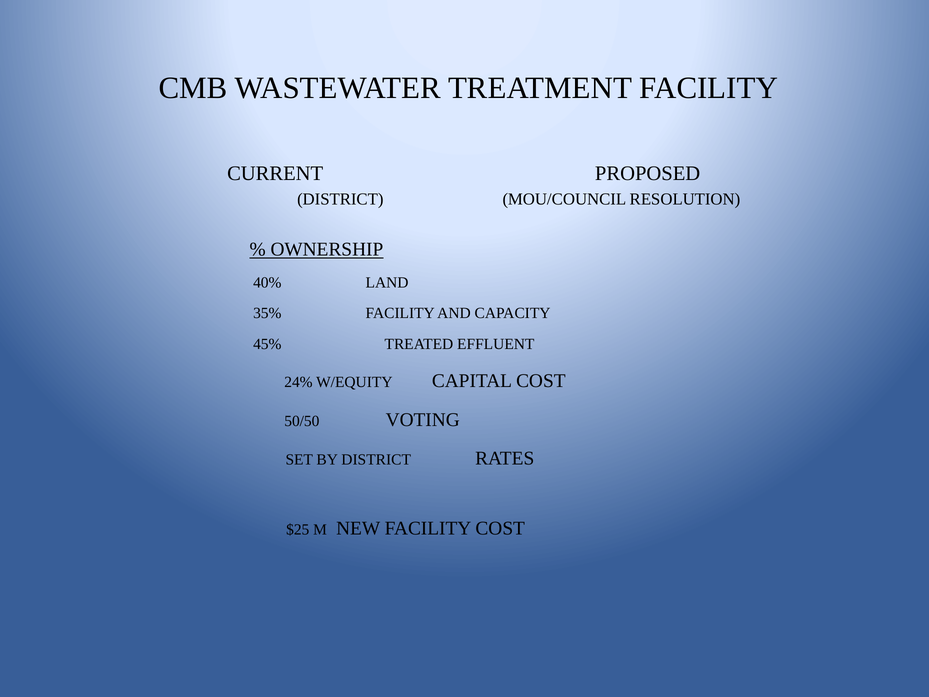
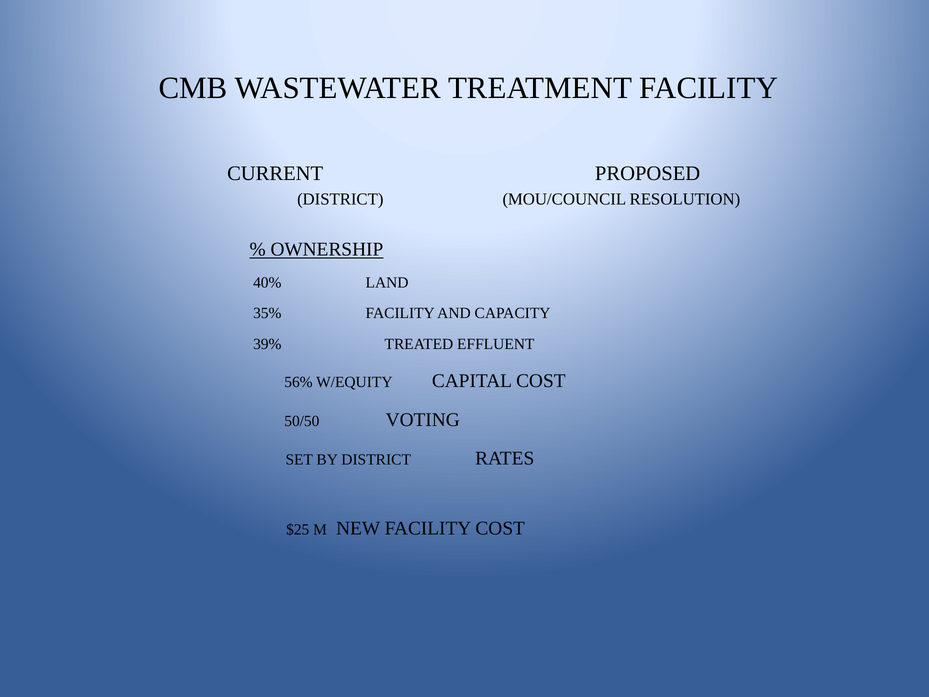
45%: 45% -> 39%
24%: 24% -> 56%
